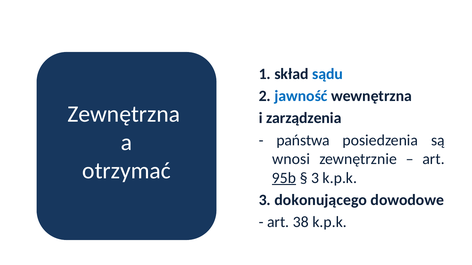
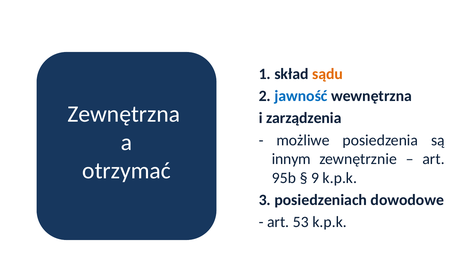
sądu colour: blue -> orange
państwa: państwa -> możliwe
wnosi: wnosi -> innym
95b underline: present -> none
3 at (315, 178): 3 -> 9
dokonującego: dokonującego -> posiedzeniach
38: 38 -> 53
